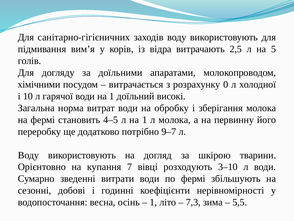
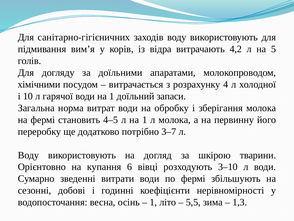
2,5: 2,5 -> 4,2
0: 0 -> 4
високі: високі -> запаси
9–7: 9–7 -> 3–7
7: 7 -> 6
7,3: 7,3 -> 5,5
5,5: 5,5 -> 1,3
